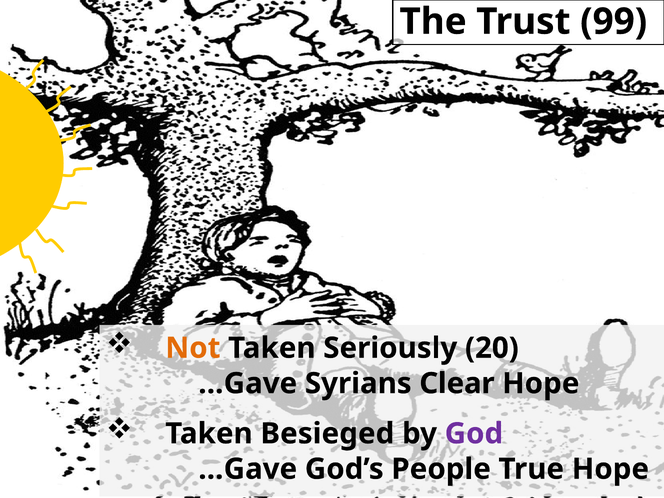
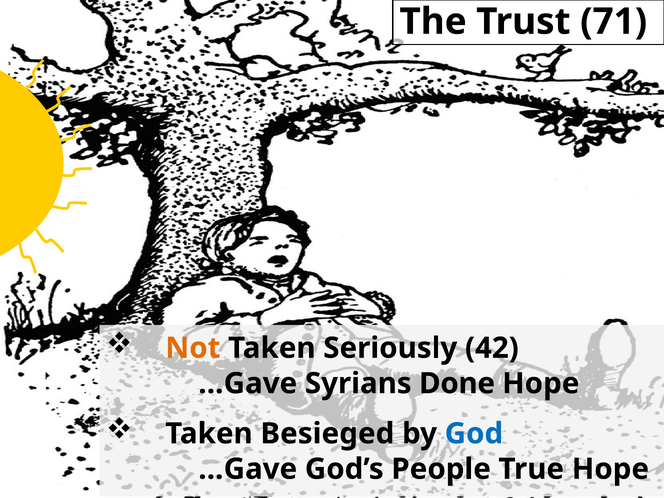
99: 99 -> 71
20: 20 -> 42
Clear: Clear -> Done
God colour: purple -> blue
